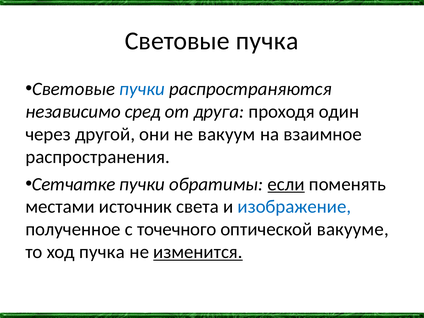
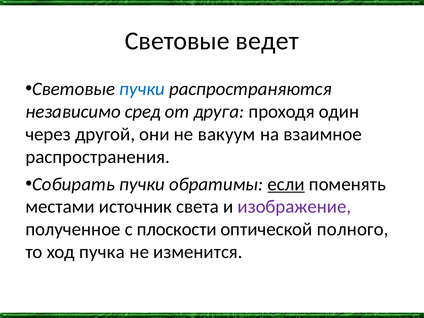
Световые пучка: пучка -> ведет
Сетчатке: Сетчатке -> Собирать
изображение colour: blue -> purple
точечного: точечного -> плоскости
вакууме: вакууме -> полного
изменится underline: present -> none
